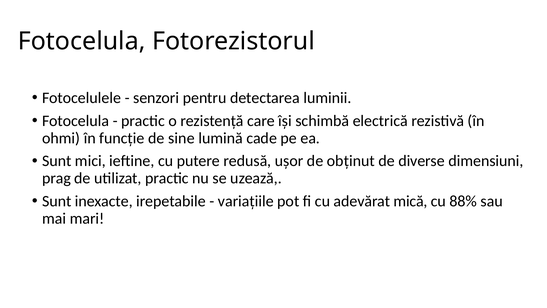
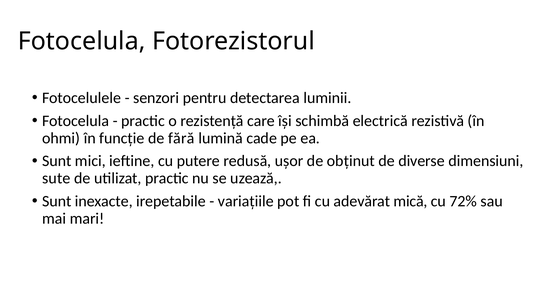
sine: sine -> fără
prag: prag -> sute
88%: 88% -> 72%
